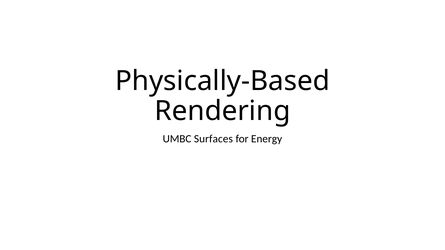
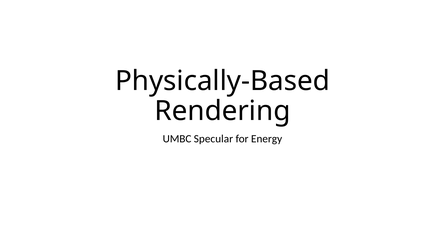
Surfaces: Surfaces -> Specular
